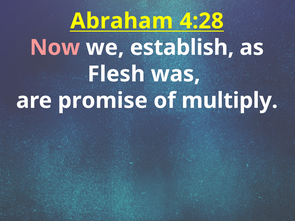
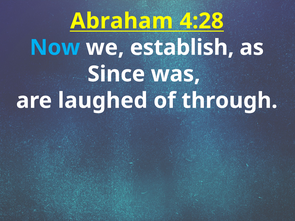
Now colour: pink -> light blue
Flesh: Flesh -> Since
promise: promise -> laughed
multiply: multiply -> through
